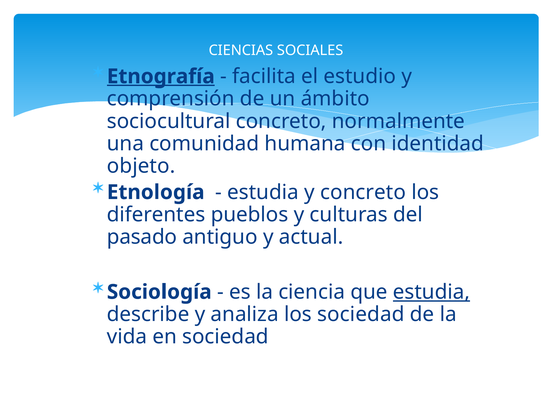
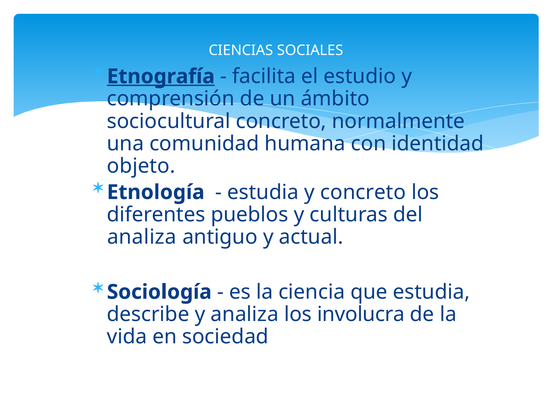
pasado at (142, 237): pasado -> analiza
estudia at (431, 292) underline: present -> none
los sociedad: sociedad -> involucra
